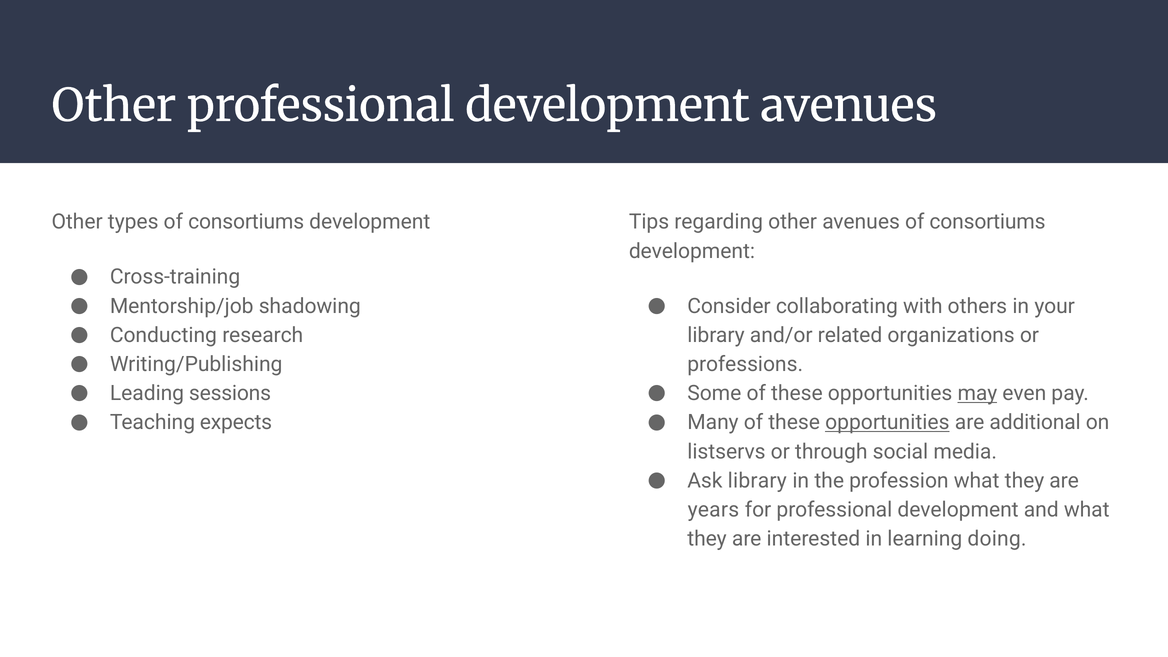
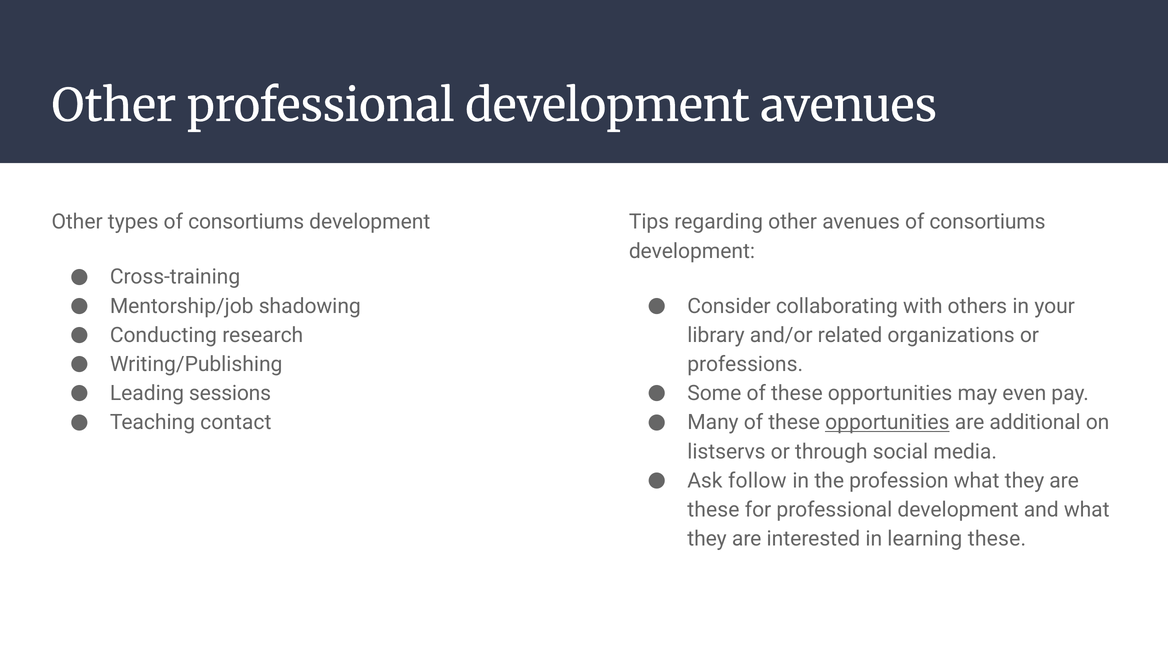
may underline: present -> none
expects: expects -> contact
Ask library: library -> follow
years at (713, 510): years -> these
learning doing: doing -> these
